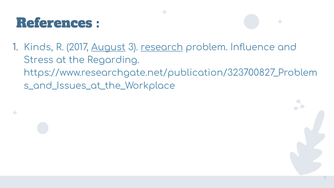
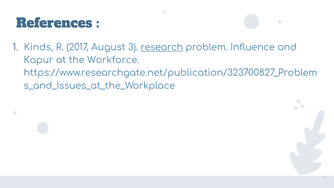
August underline: present -> none
Stress: Stress -> Kapur
Regarding: Regarding -> Workforce
